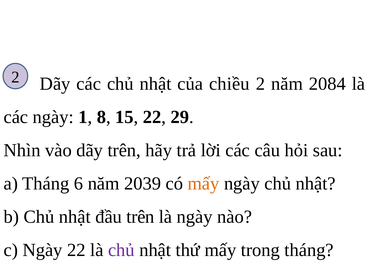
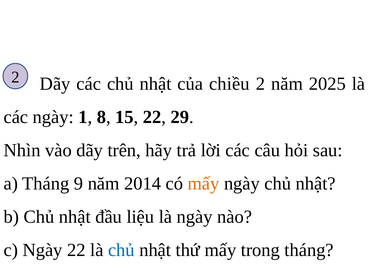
2084: 2084 -> 2025
6: 6 -> 9
2039: 2039 -> 2014
đầu trên: trên -> liệu
chủ at (121, 250) colour: purple -> blue
